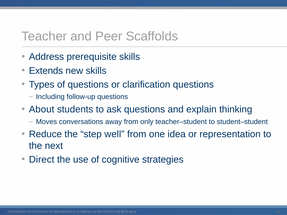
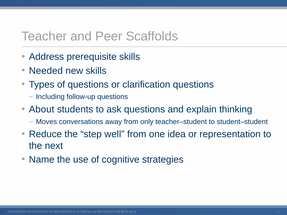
Extends: Extends -> Needed
Direct: Direct -> Name
